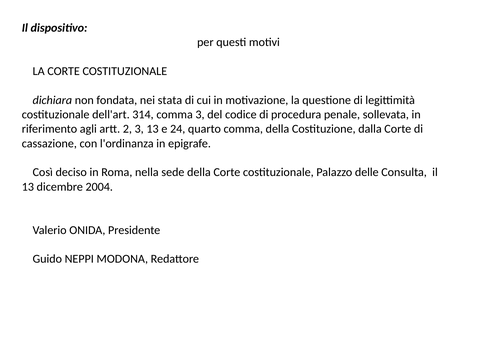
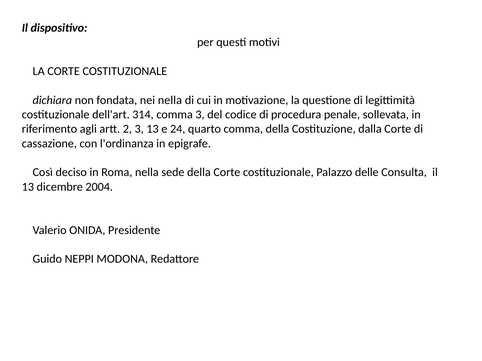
nei stata: stata -> nella
